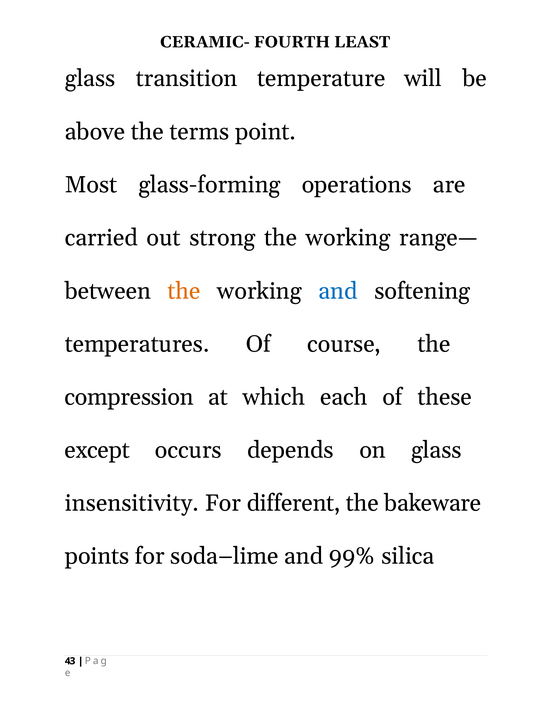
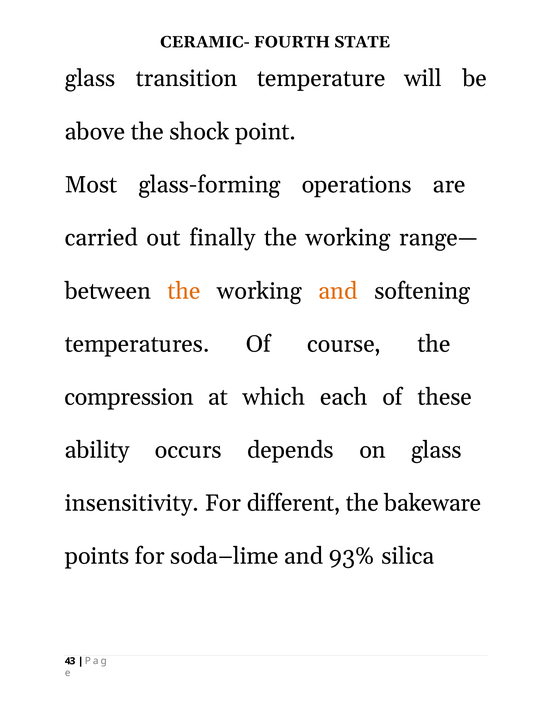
LEAST: LEAST -> STATE
terms: terms -> shock
strong: strong -> finally
and at (338, 291) colour: blue -> orange
except: except -> ability
99%: 99% -> 93%
